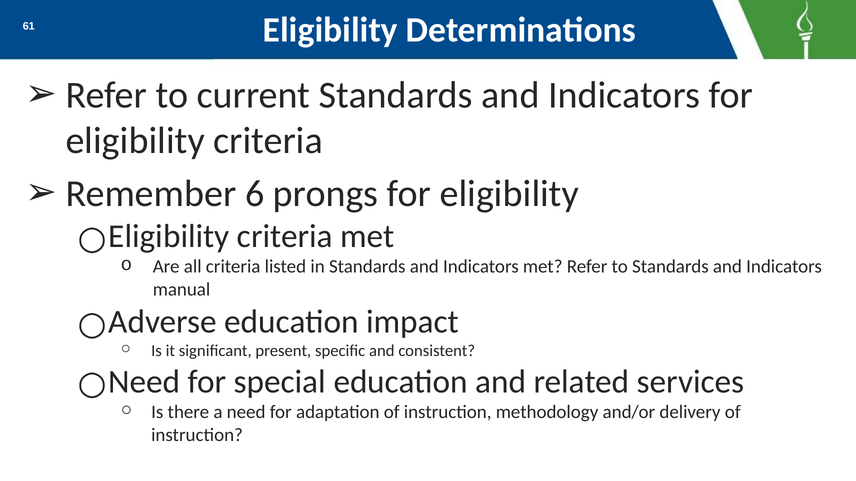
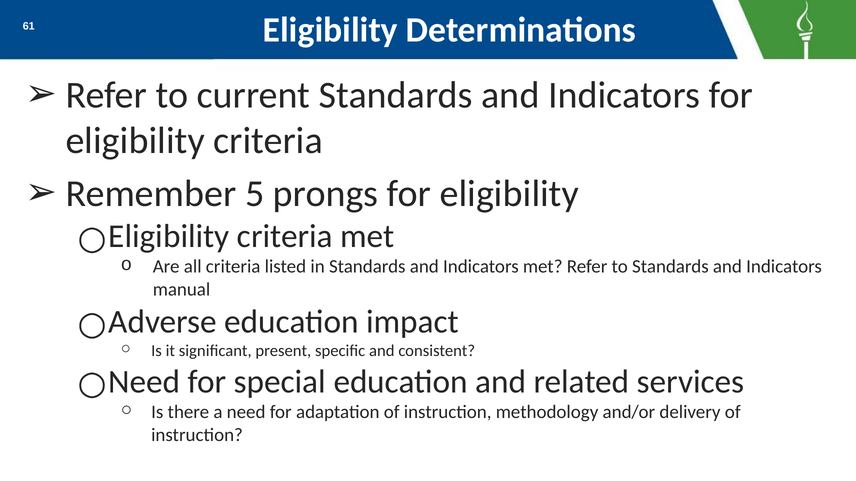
6: 6 -> 5
